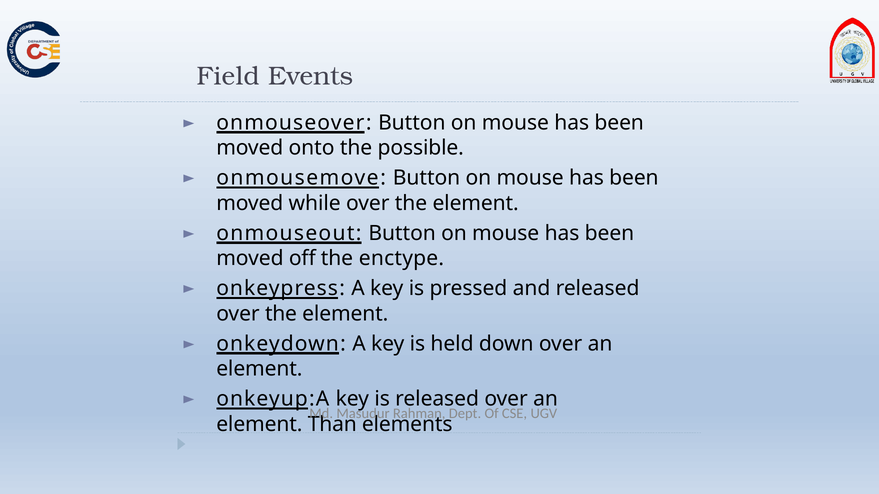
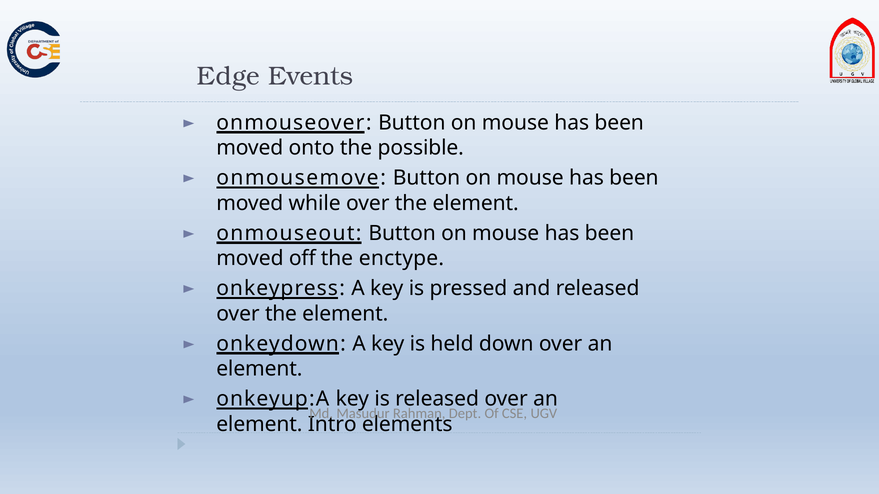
Field: Field -> Edge
Than: Than -> Intro
